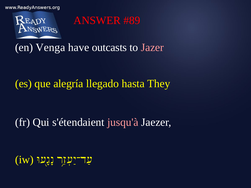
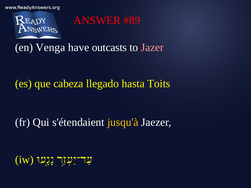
alegría: alegría -> cabeza
They: They -> Toits
jusqu'à colour: pink -> yellow
